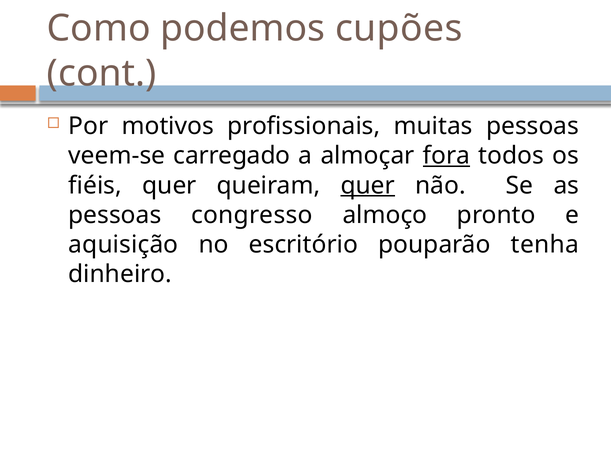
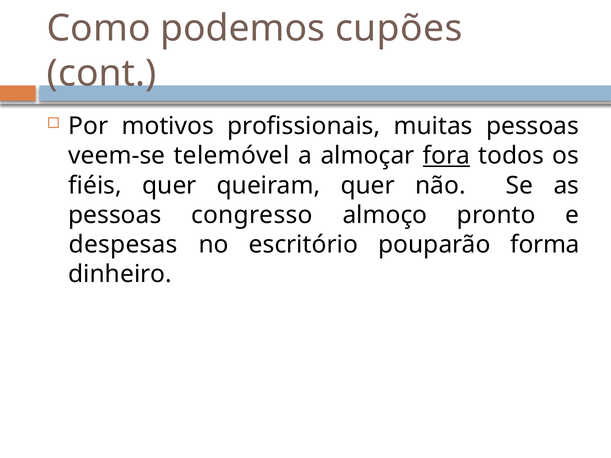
carregado: carregado -> telemóvel
quer at (368, 185) underline: present -> none
aquisição: aquisição -> despesas
tenha: tenha -> forma
